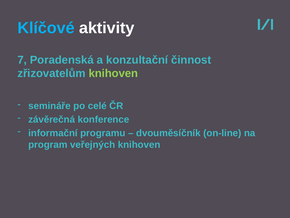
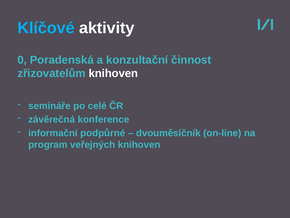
7: 7 -> 0
knihoven at (113, 73) colour: light green -> white
programu: programu -> podpůrné
